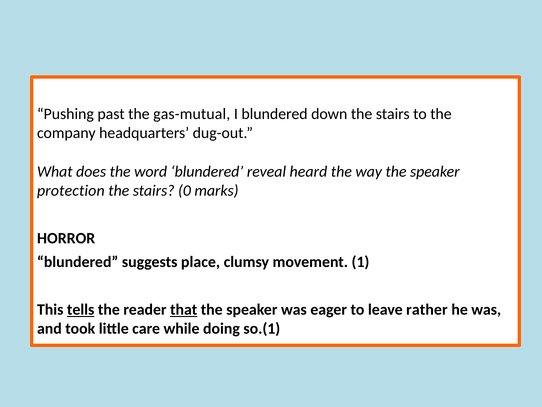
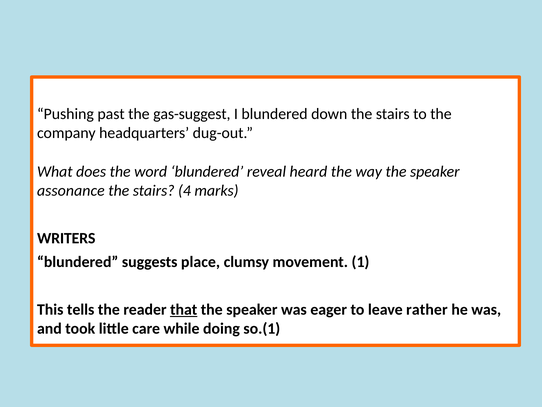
gas-mutual: gas-mutual -> gas-suggest
protection: protection -> assonance
0: 0 -> 4
HORROR: HORROR -> WRITERS
tells underline: present -> none
